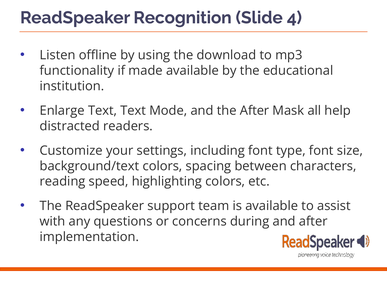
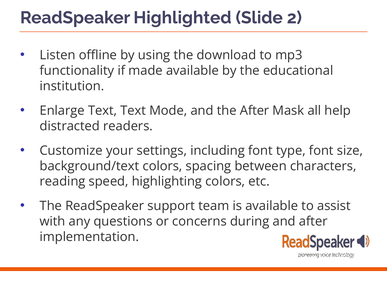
Recognition: Recognition -> Highlighted
4: 4 -> 2
